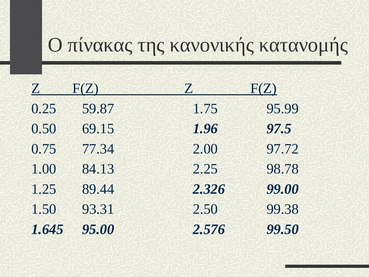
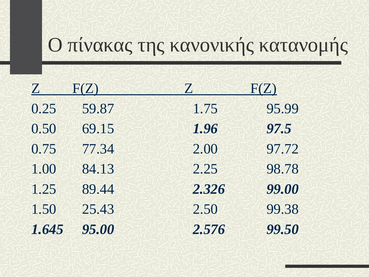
93.31: 93.31 -> 25.43
